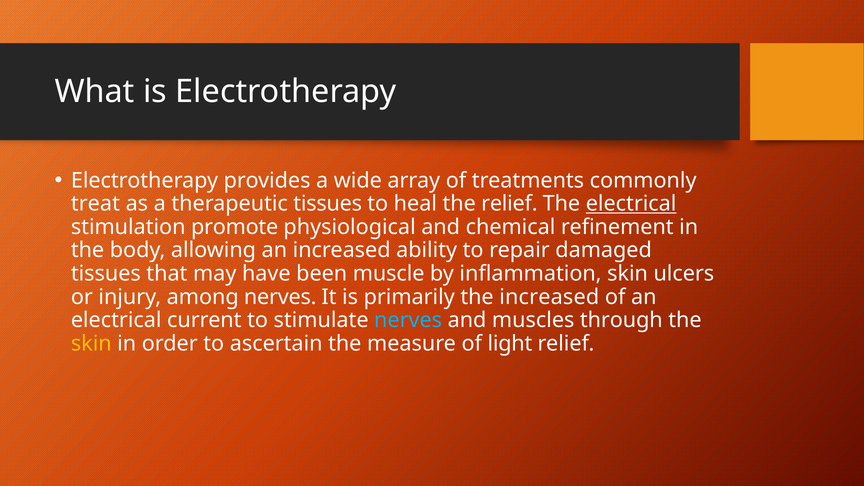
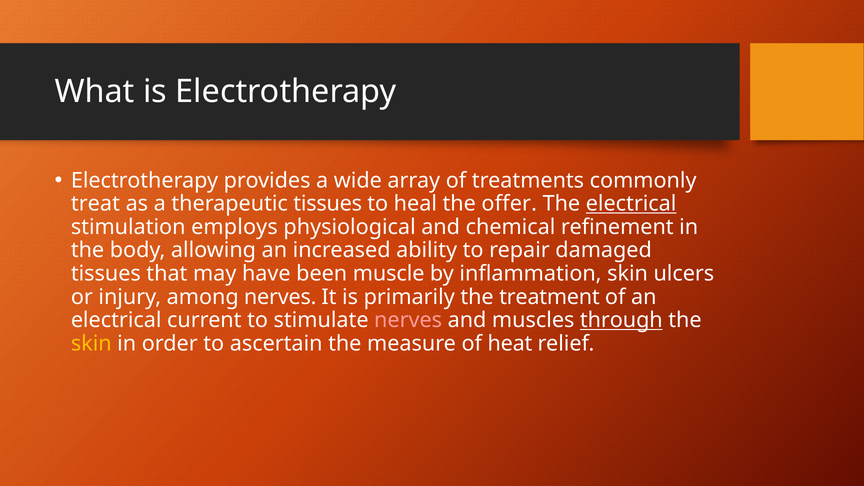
the relief: relief -> offer
promote: promote -> employs
the increased: increased -> treatment
nerves at (408, 320) colour: light blue -> pink
through underline: none -> present
light: light -> heat
